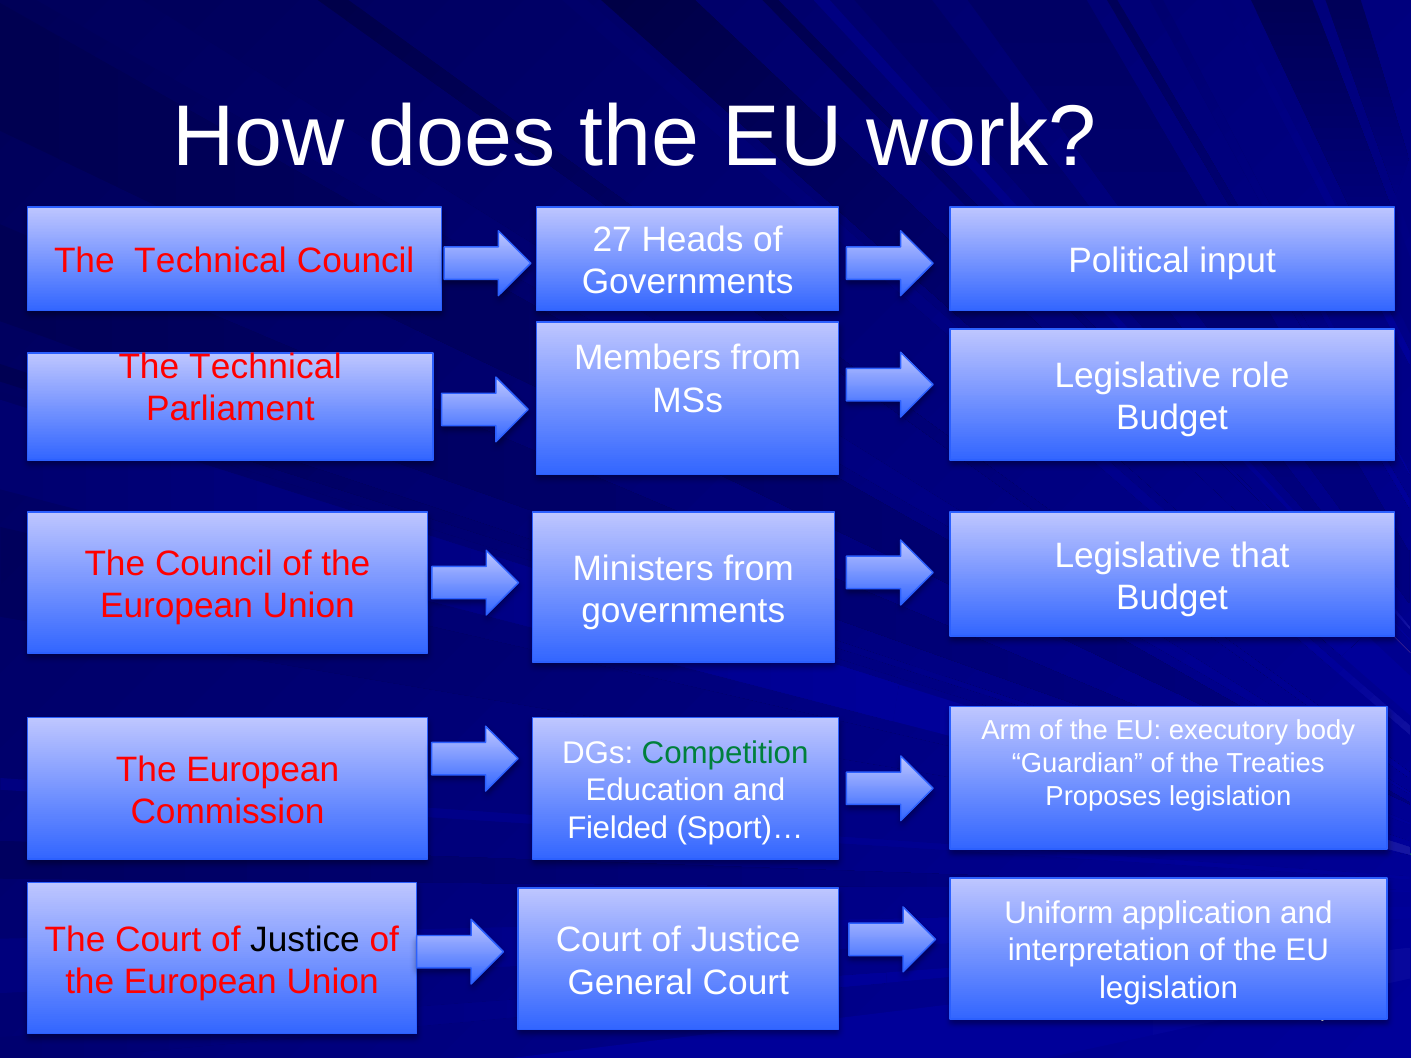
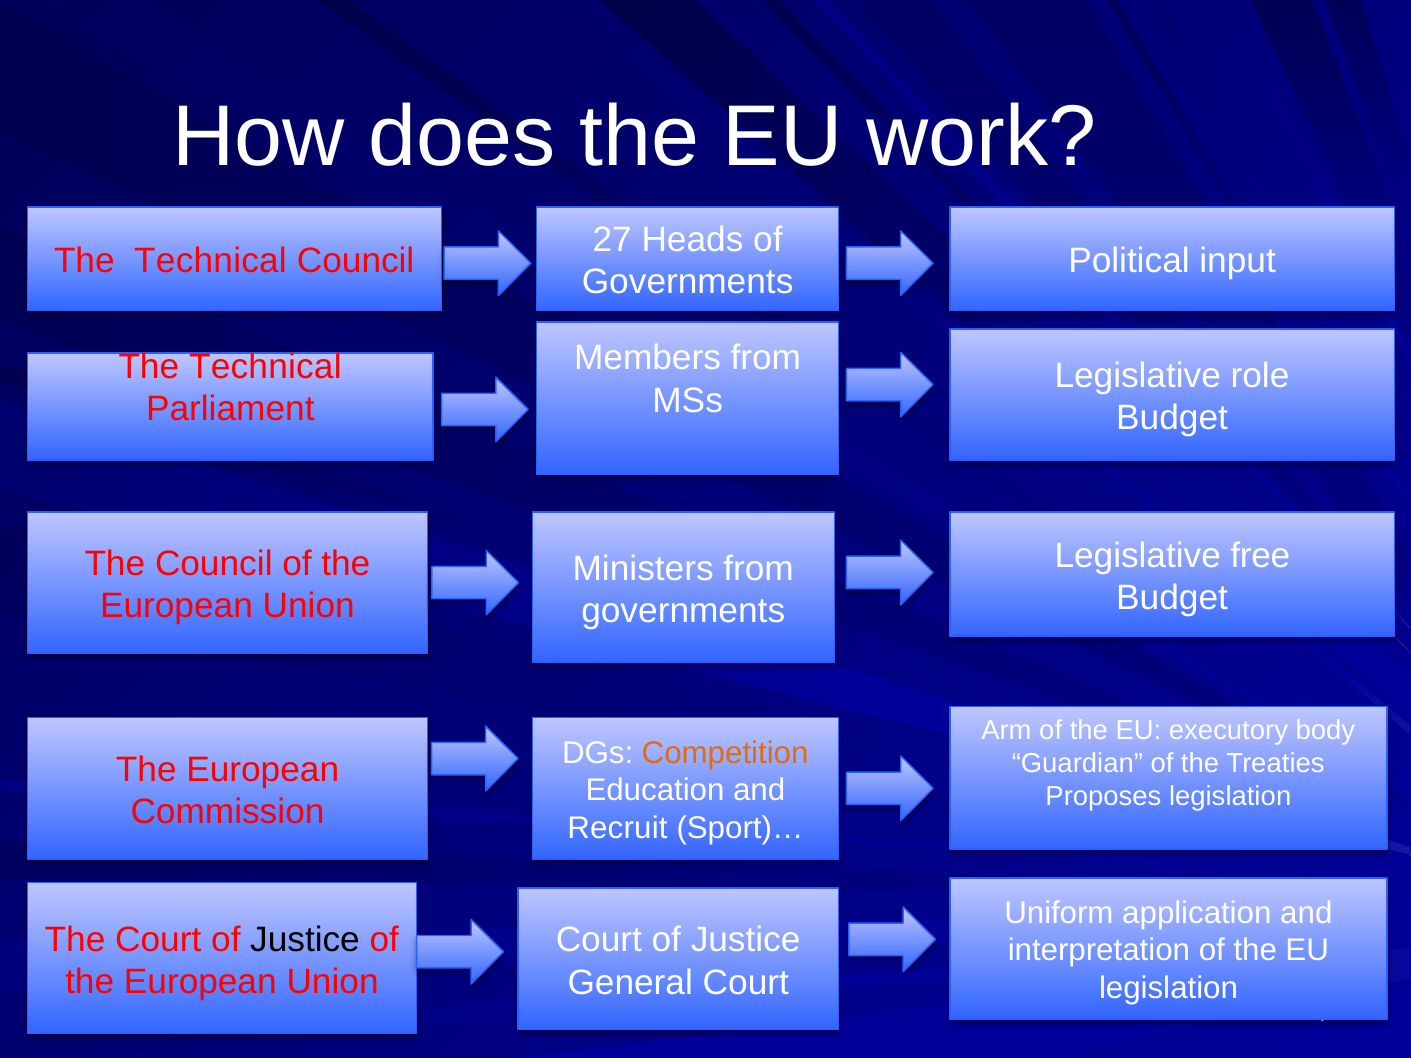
that: that -> free
Competition colour: green -> orange
Fielded: Fielded -> Recruit
